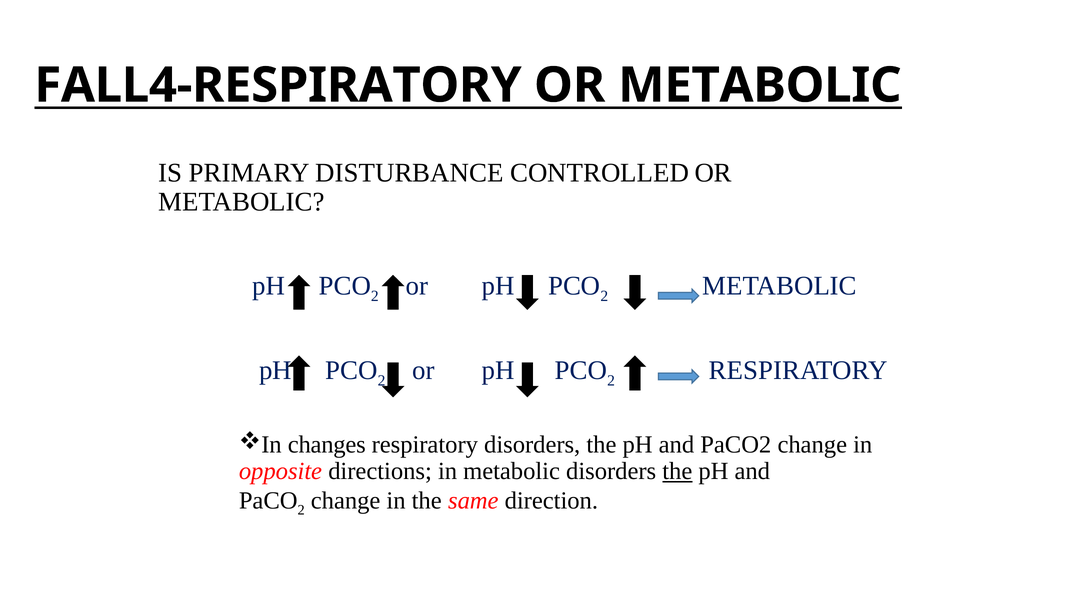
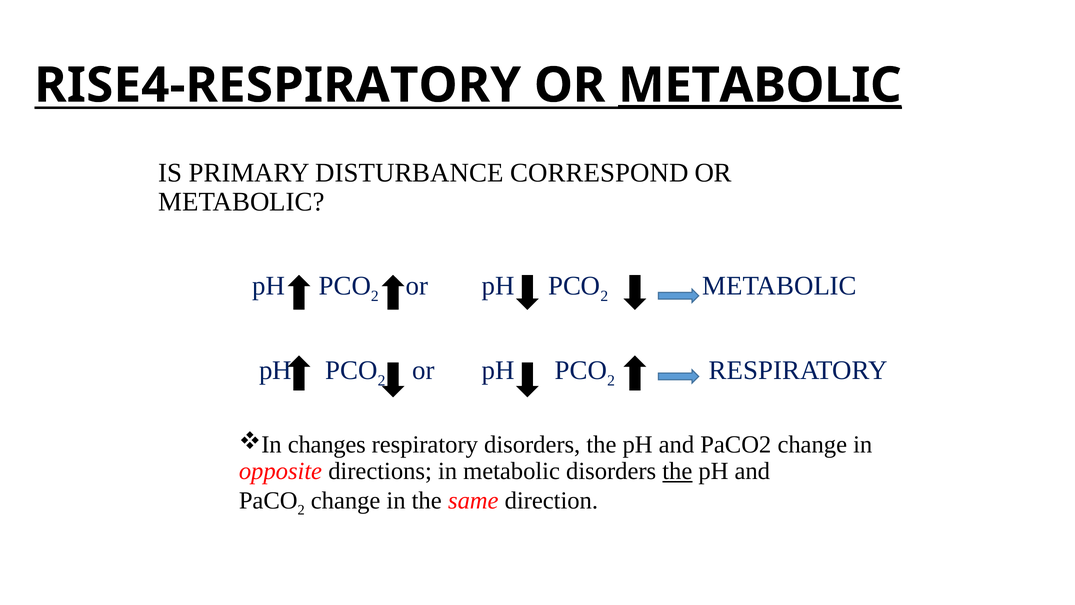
FALL4-RESPIRATORY: FALL4-RESPIRATORY -> RISE4-RESPIRATORY
METABOLIC at (760, 85) underline: none -> present
CONTROLLED: CONTROLLED -> CORRESPOND
